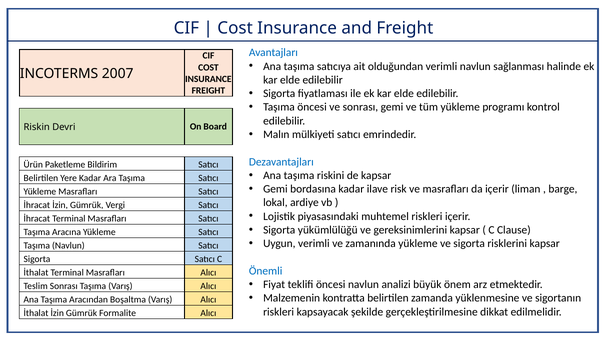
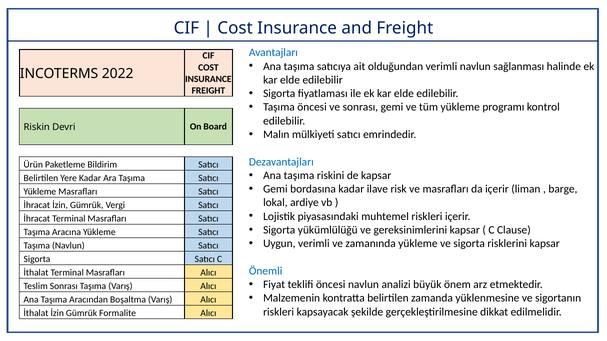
2007: 2007 -> 2022
